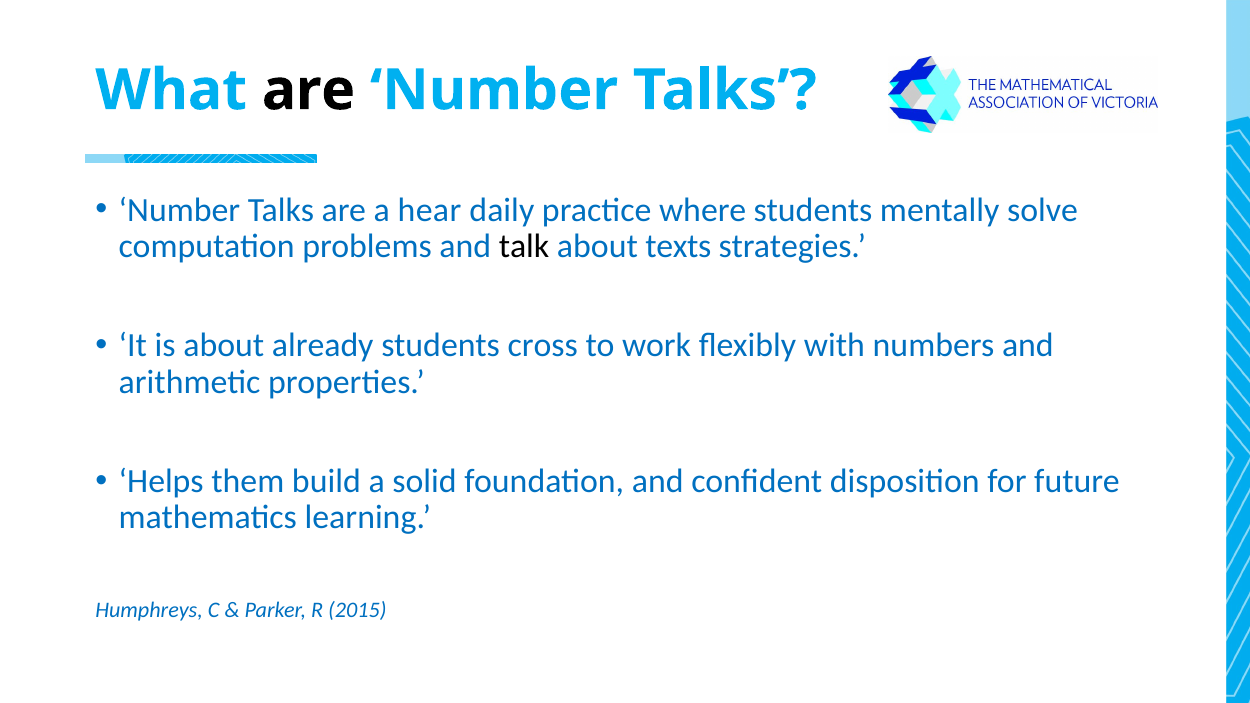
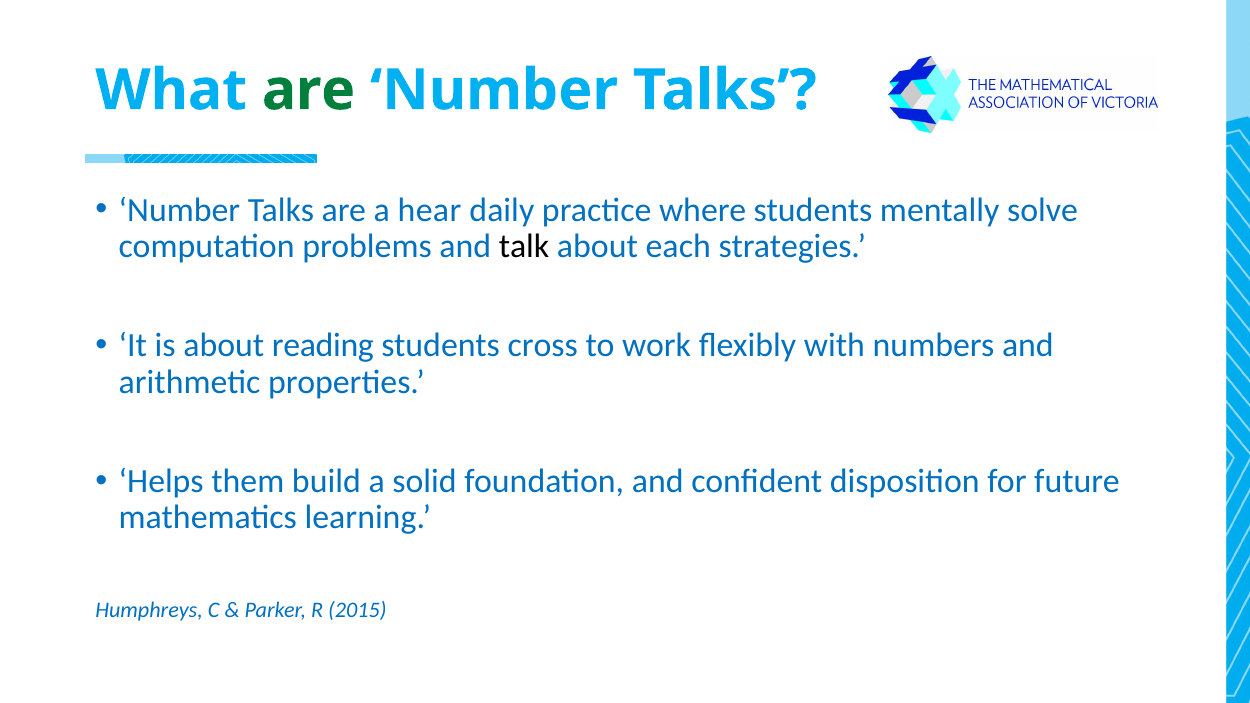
are at (309, 90) colour: black -> green
texts: texts -> each
already: already -> reading
